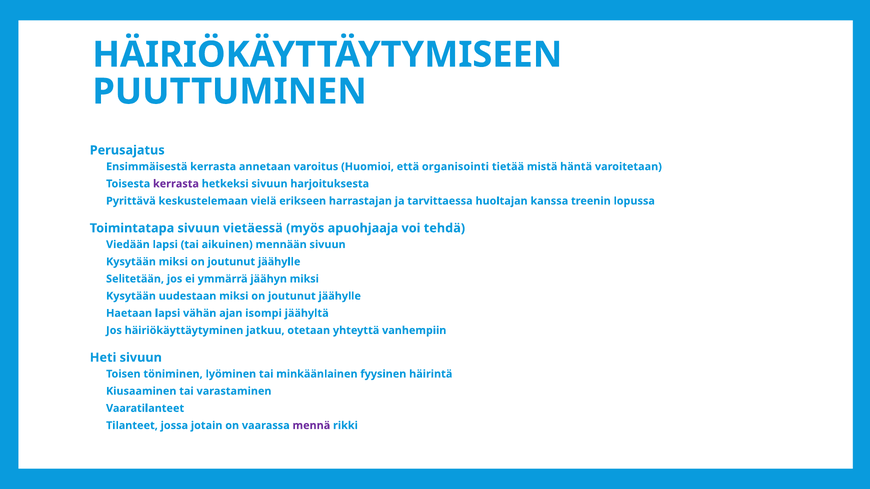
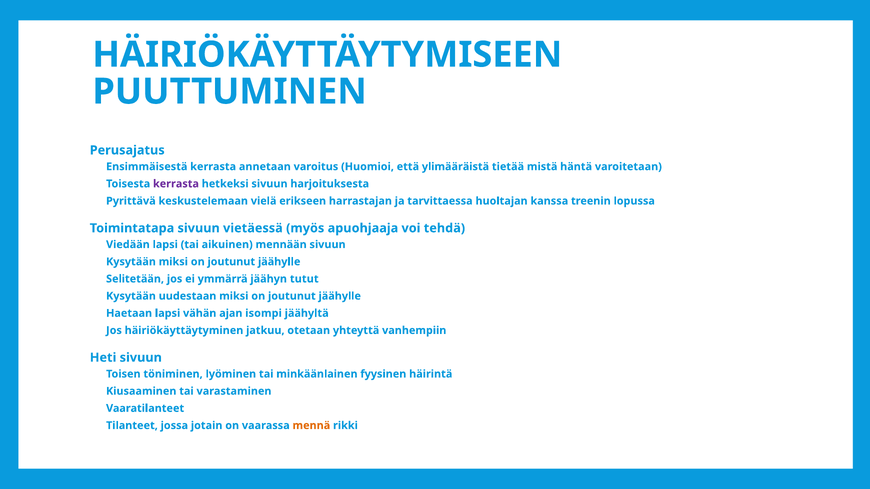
organisointi: organisointi -> ylimääräistä
jäähyn miksi: miksi -> tutut
mennä colour: purple -> orange
